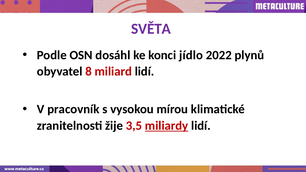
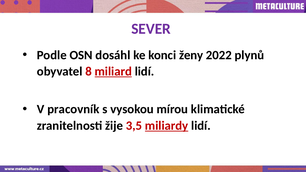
SVĚTA: SVĚTA -> SEVER
jídlo: jídlo -> ženy
miliard underline: none -> present
